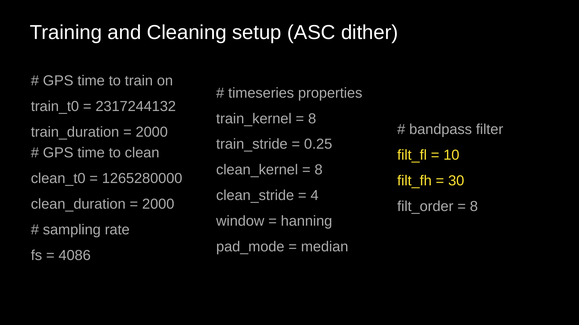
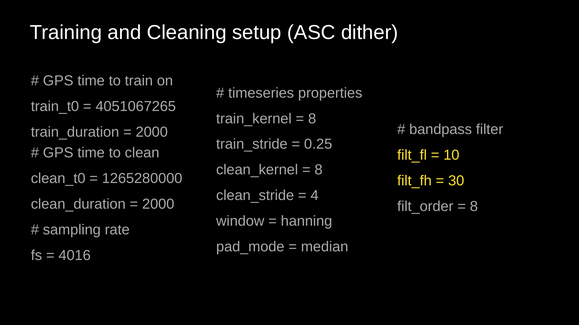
2317244132: 2317244132 -> 4051067265
4086: 4086 -> 4016
